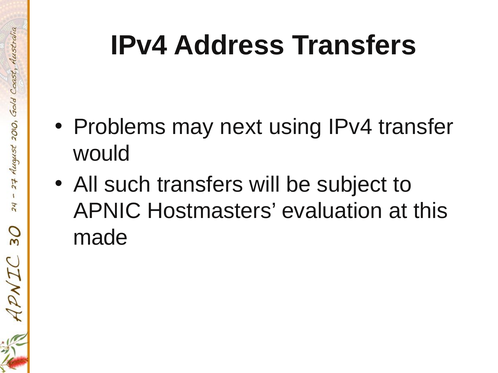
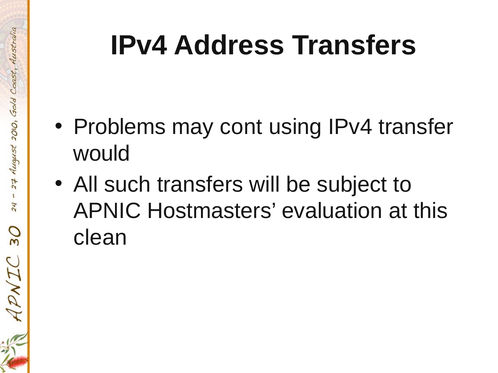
next: next -> cont
made: made -> clean
